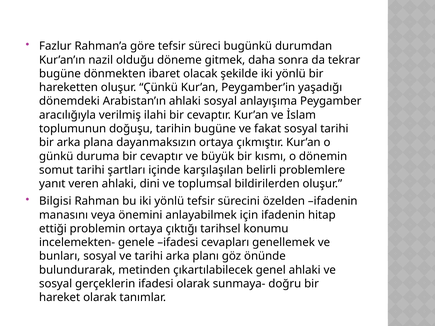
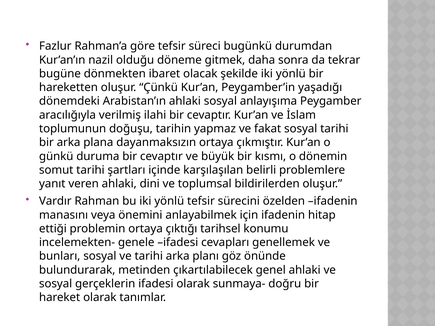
tarihin bugüne: bugüne -> yapmaz
Bilgisi: Bilgisi -> Vardır
